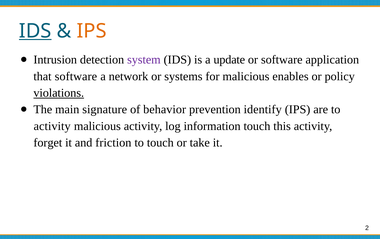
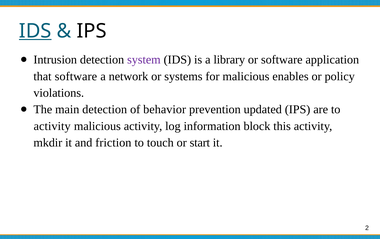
IPS at (92, 31) colour: orange -> black
update: update -> library
violations underline: present -> none
main signature: signature -> detection
identify: identify -> updated
information touch: touch -> block
forget: forget -> mkdir
take: take -> start
